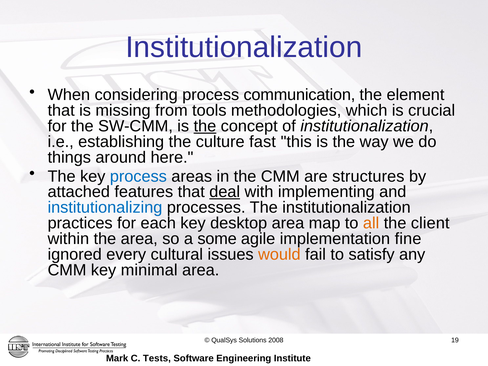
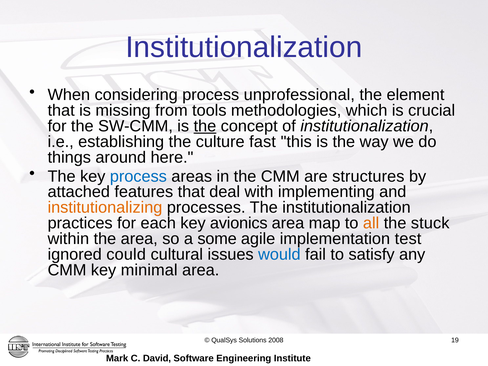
communication: communication -> unprofessional
deal underline: present -> none
institutionalizing colour: blue -> orange
desktop: desktop -> avionics
client: client -> stuck
fine: fine -> test
every: every -> could
would colour: orange -> blue
Tests: Tests -> David
